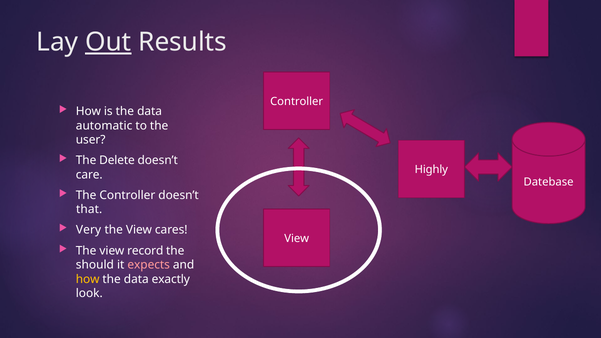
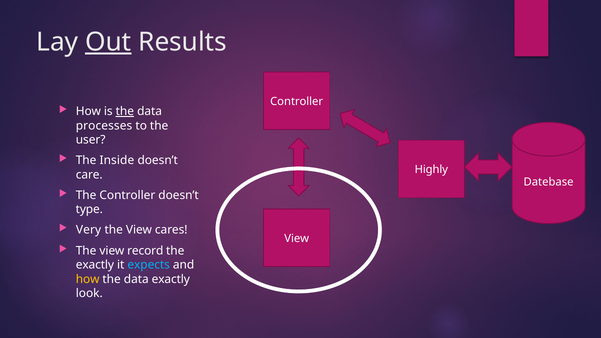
the at (125, 111) underline: none -> present
automatic: automatic -> processes
Delete: Delete -> Inside
that: that -> type
should at (95, 265): should -> exactly
expects colour: pink -> light blue
